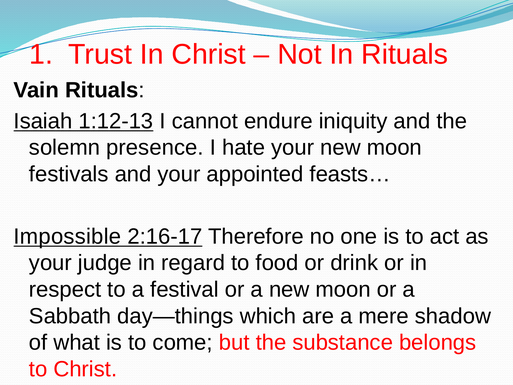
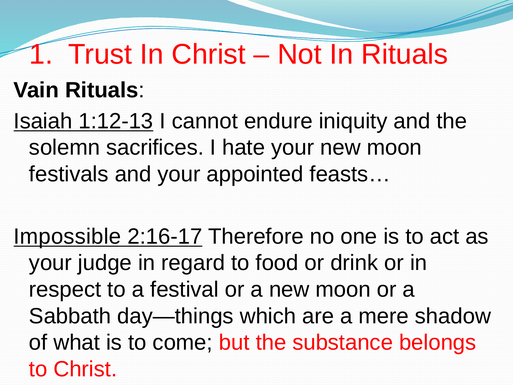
presence: presence -> sacrifices
